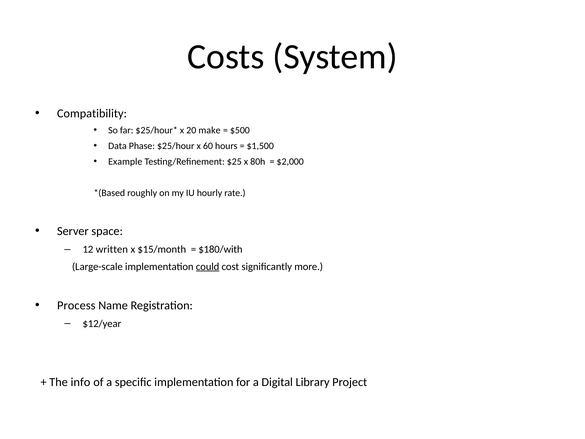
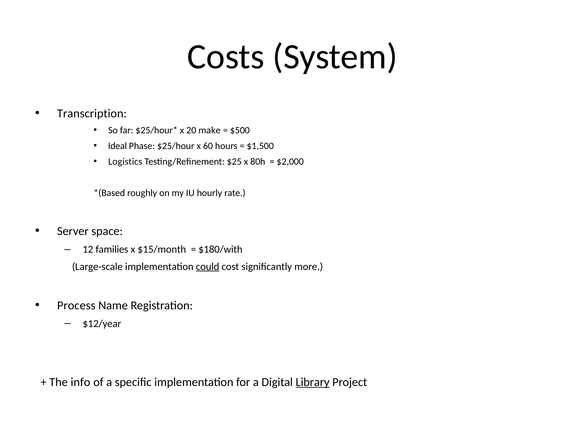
Compatibility: Compatibility -> Transcription
Data: Data -> Ideal
Example: Example -> Logistics
written: written -> families
Library underline: none -> present
